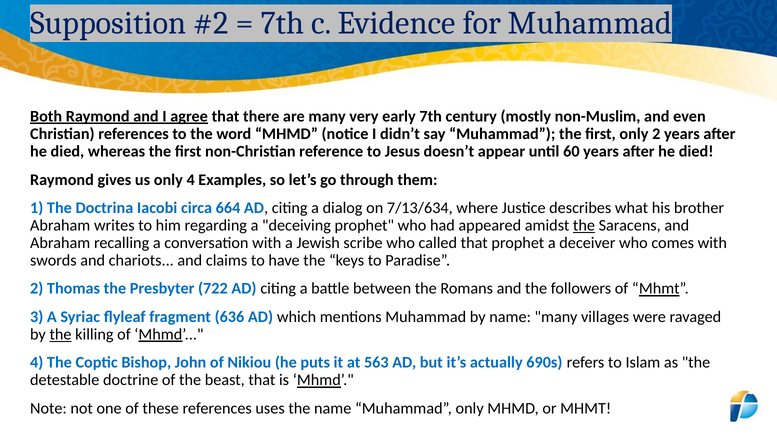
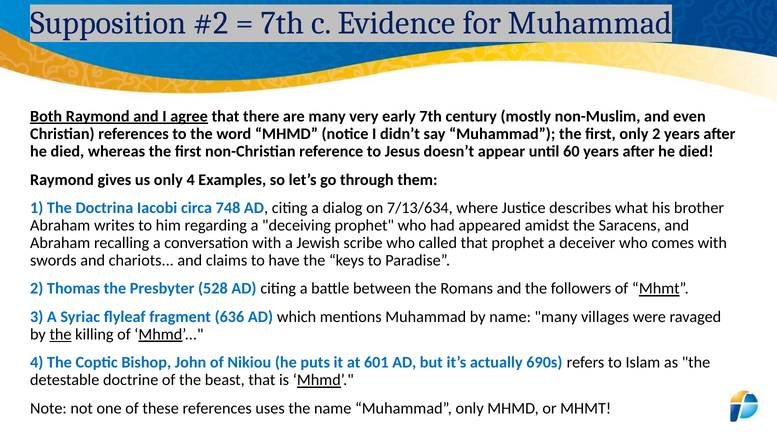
664: 664 -> 748
the at (584, 225) underline: present -> none
722: 722 -> 528
563: 563 -> 601
